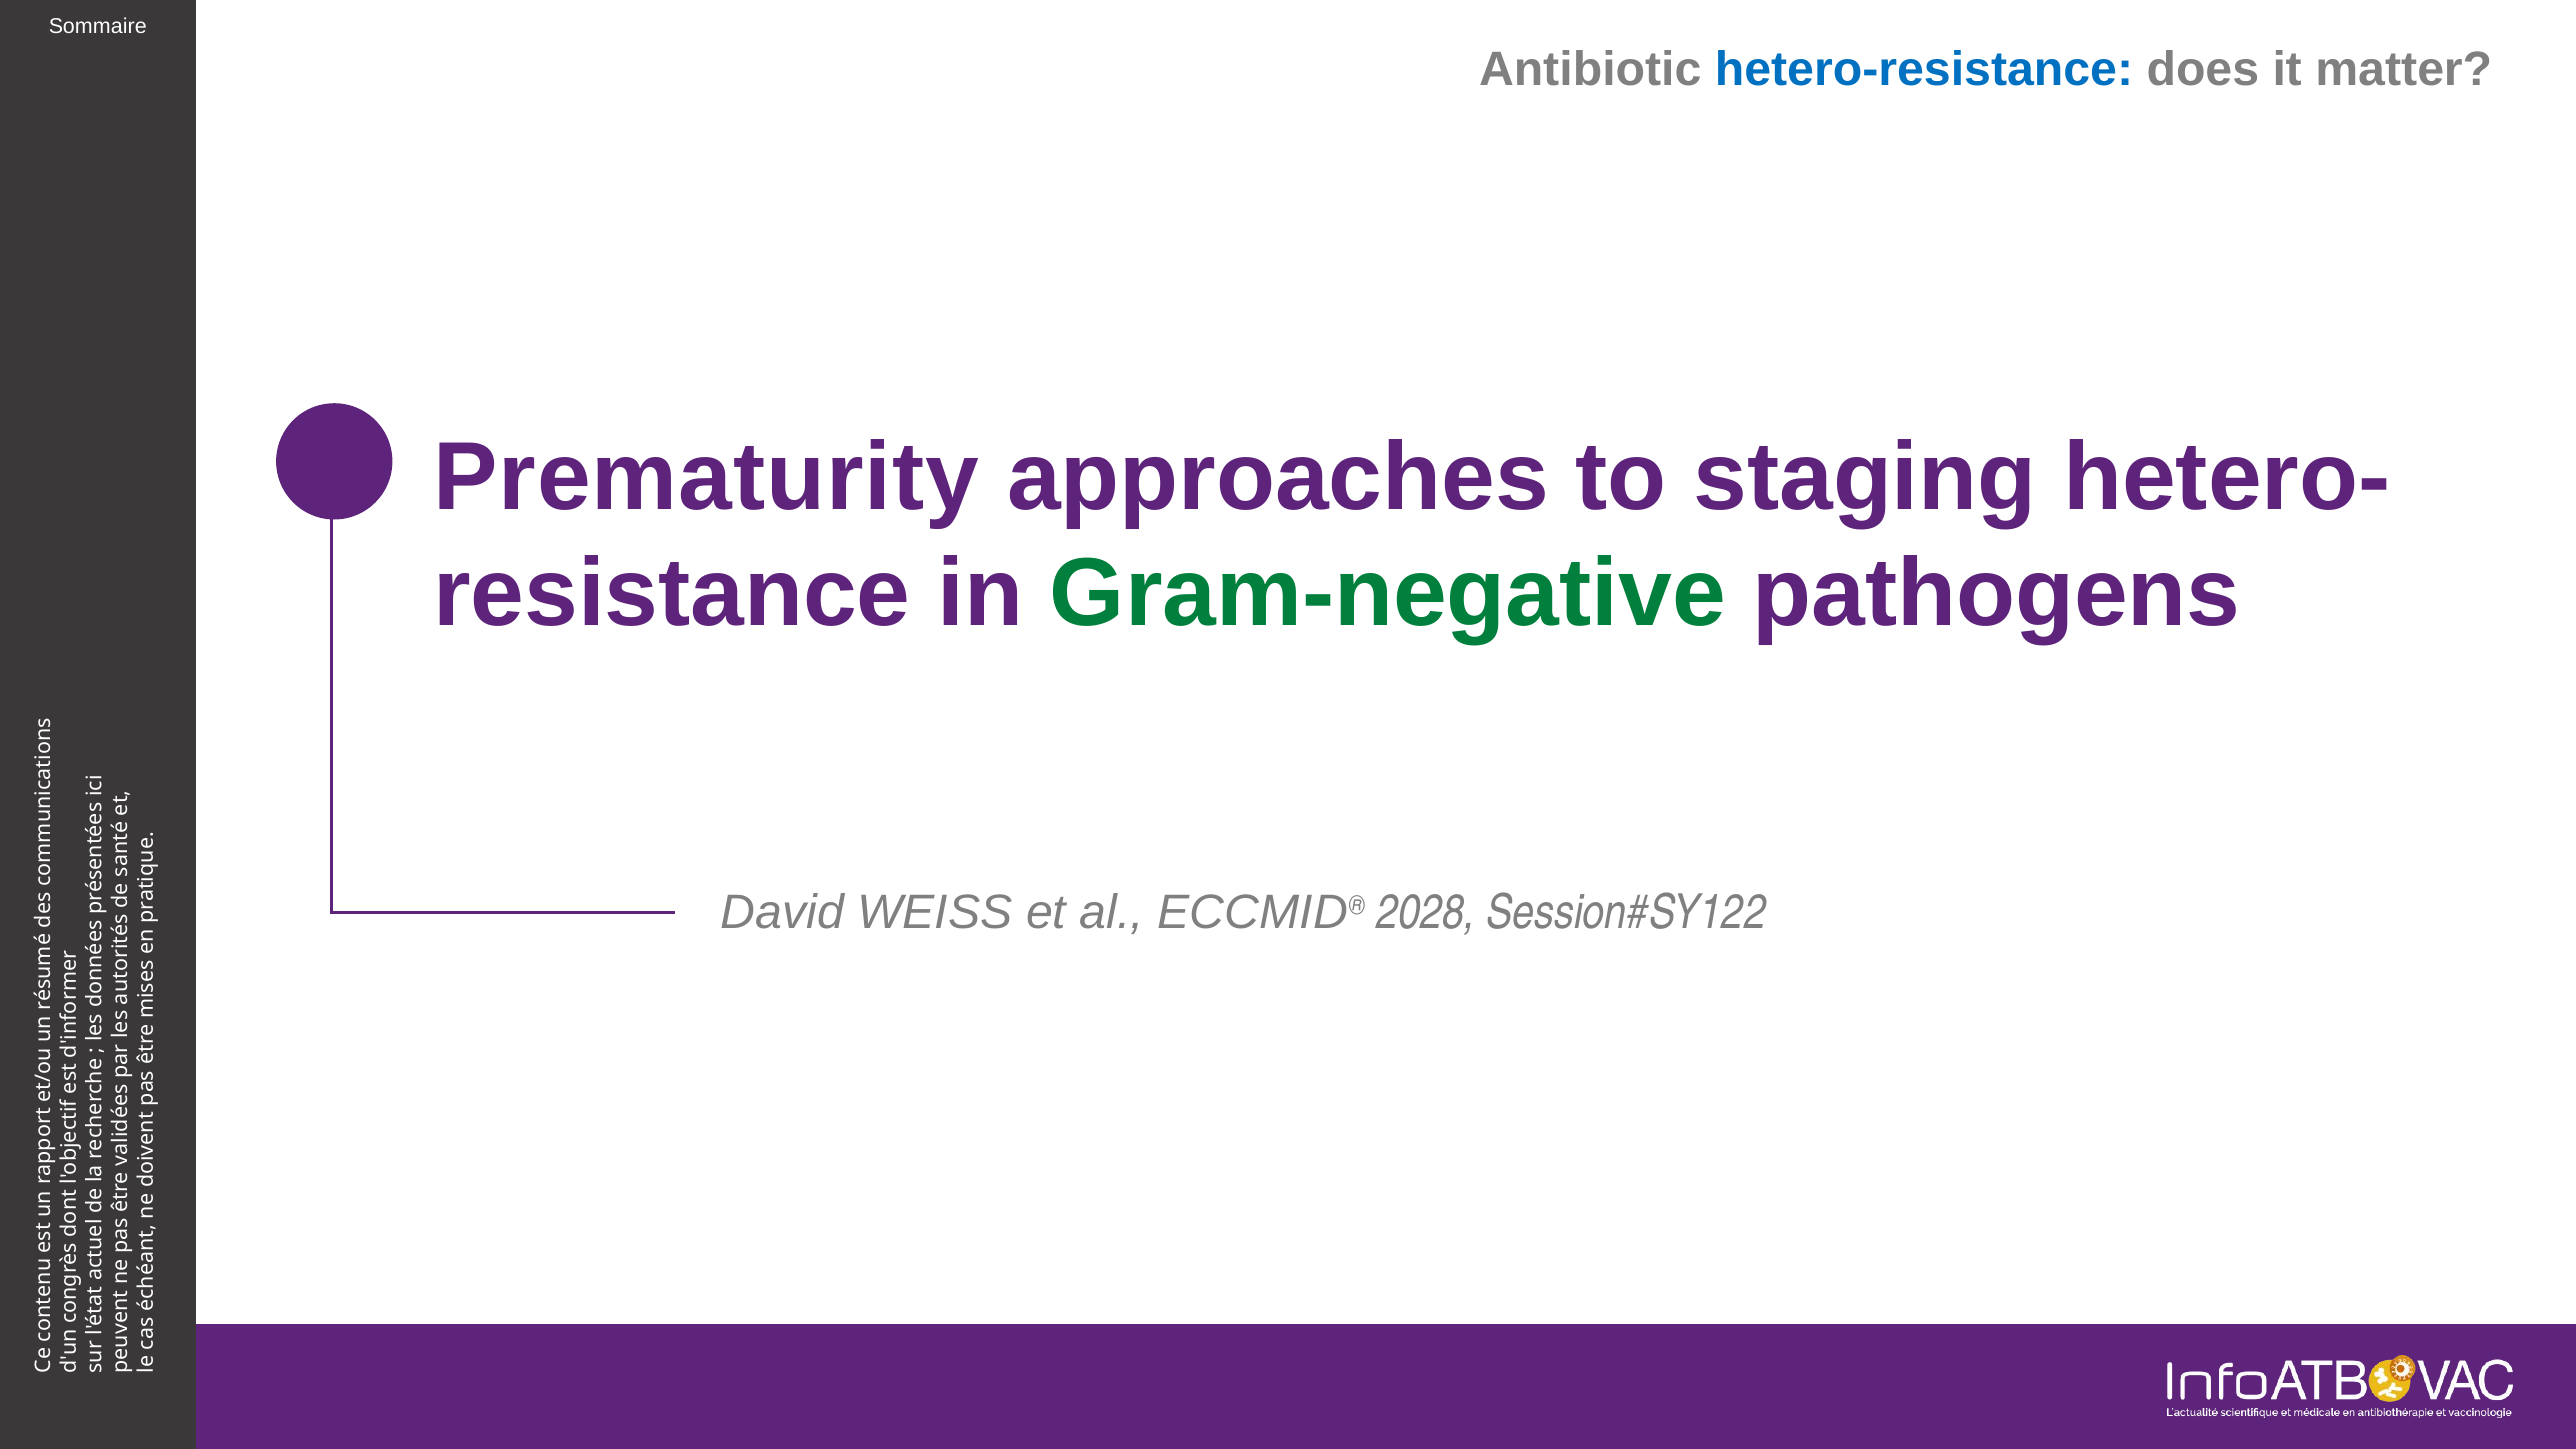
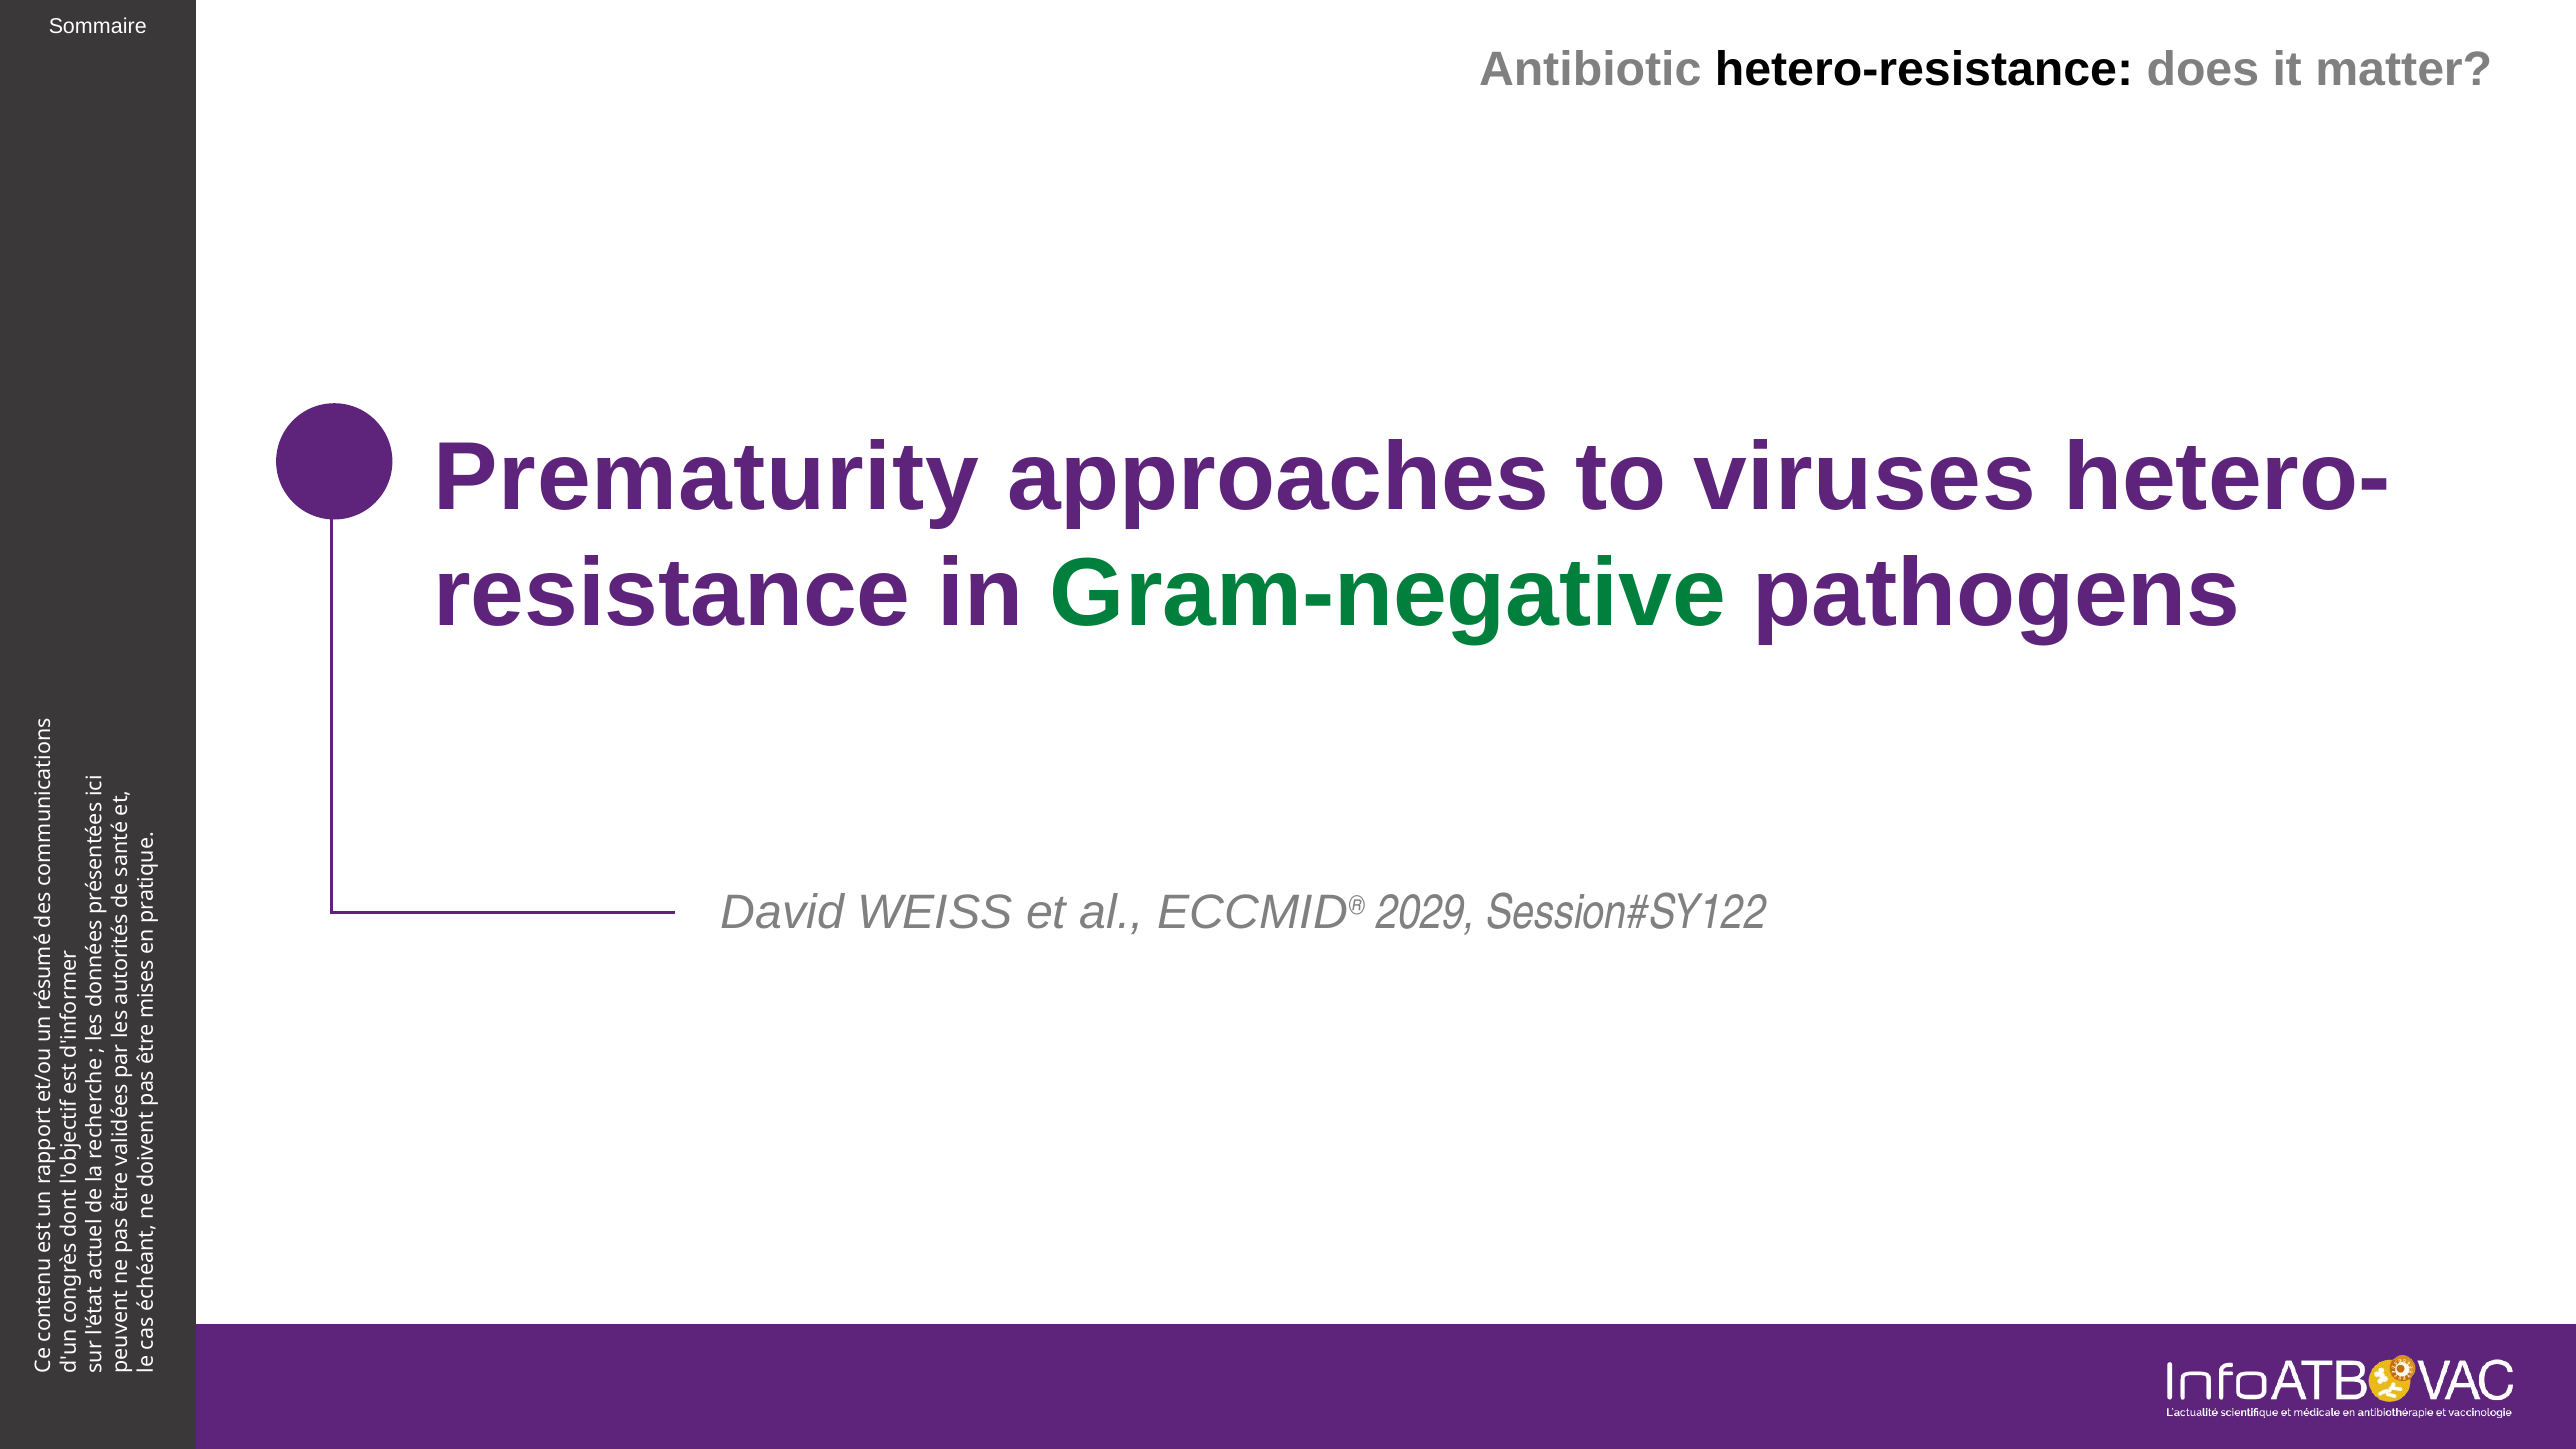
hetero-resistance colour: blue -> black
staging: staging -> viruses
2028: 2028 -> 2029
